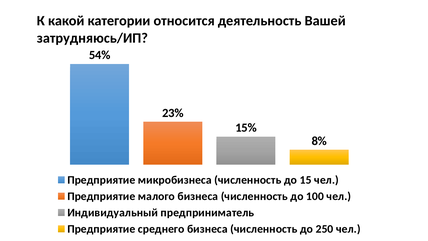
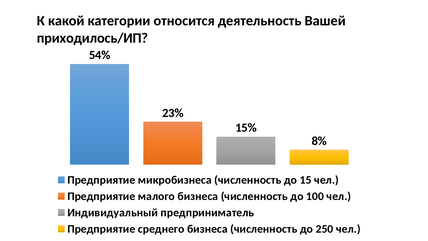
затрудняюсь/ИП: затрудняюсь/ИП -> приходилось/ИП
